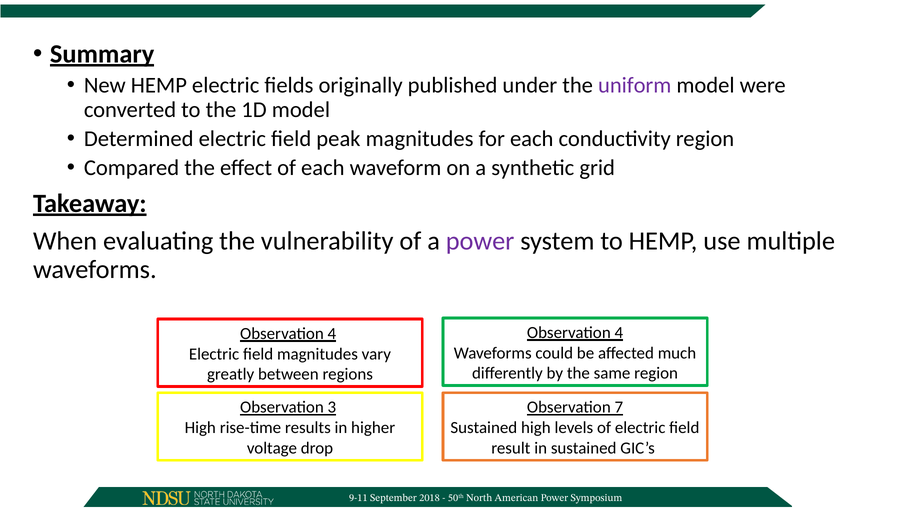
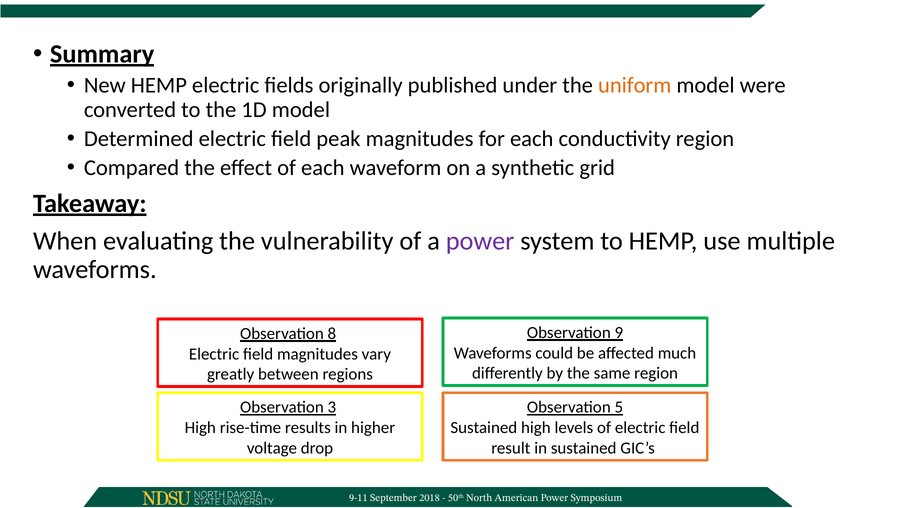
uniform colour: purple -> orange
4 at (619, 333): 4 -> 9
4 at (332, 334): 4 -> 8
7: 7 -> 5
